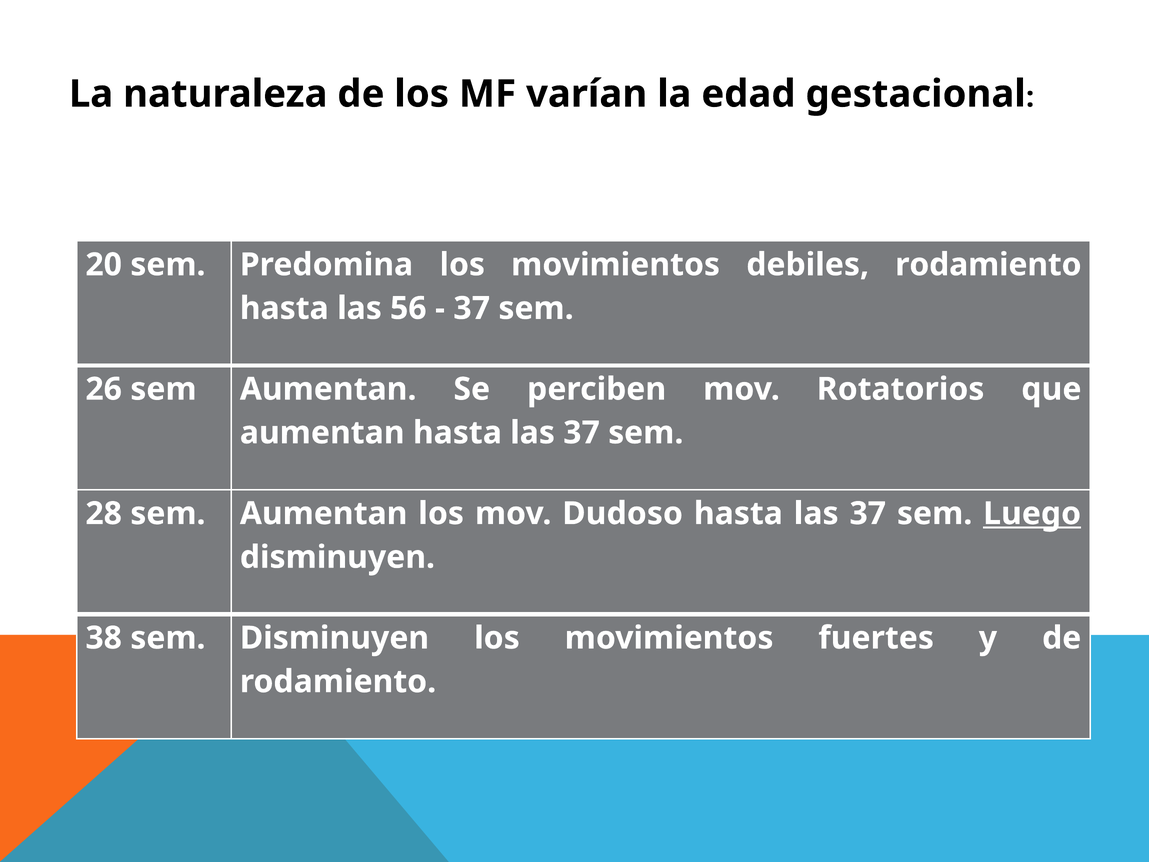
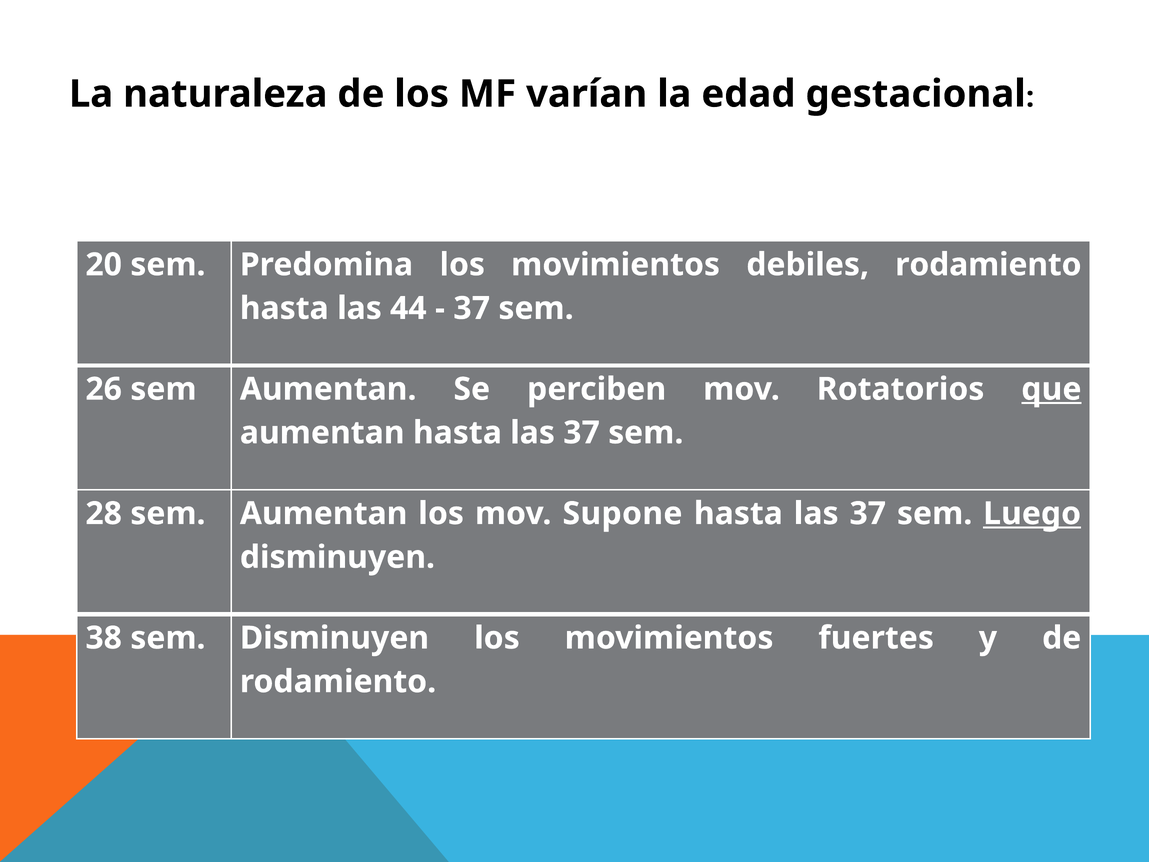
56: 56 -> 44
que underline: none -> present
Dudoso: Dudoso -> Supone
